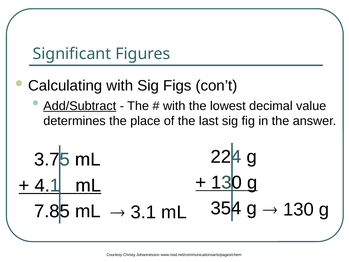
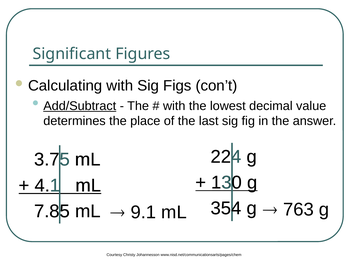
3.1: 3.1 -> 9.1
130 at (298, 209): 130 -> 763
